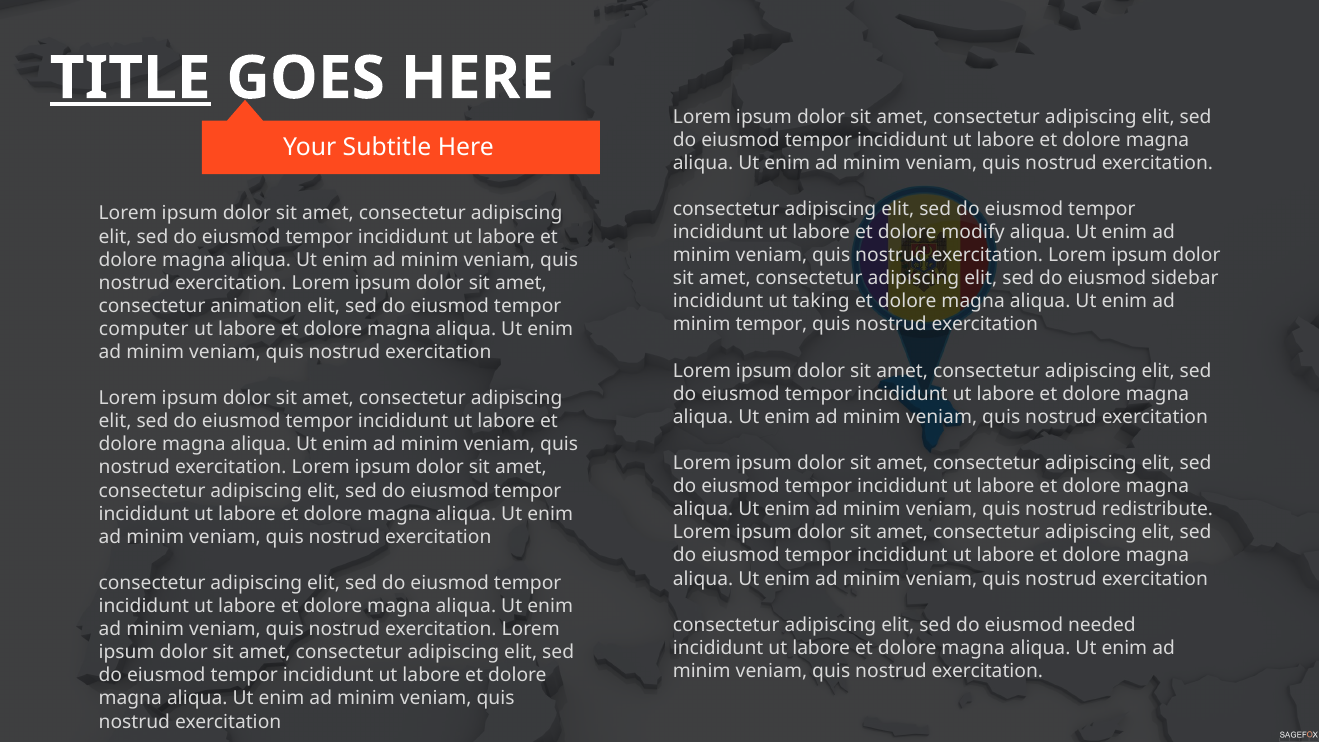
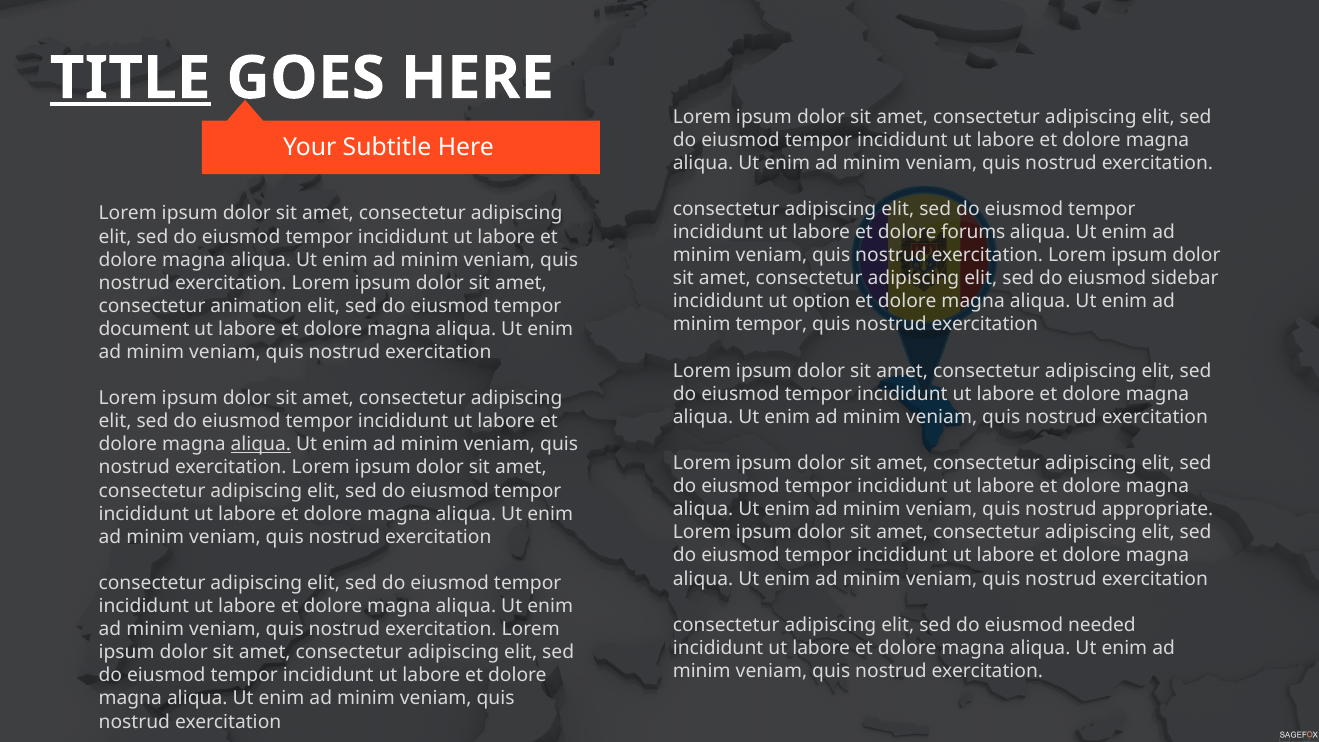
modify: modify -> forums
taking: taking -> option
computer: computer -> document
aliqua at (261, 444) underline: none -> present
redistribute: redistribute -> appropriate
